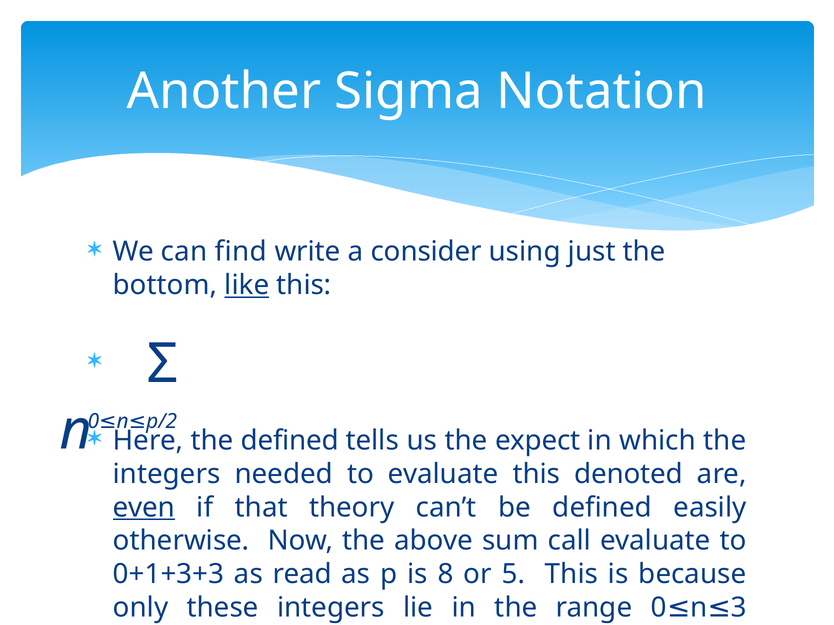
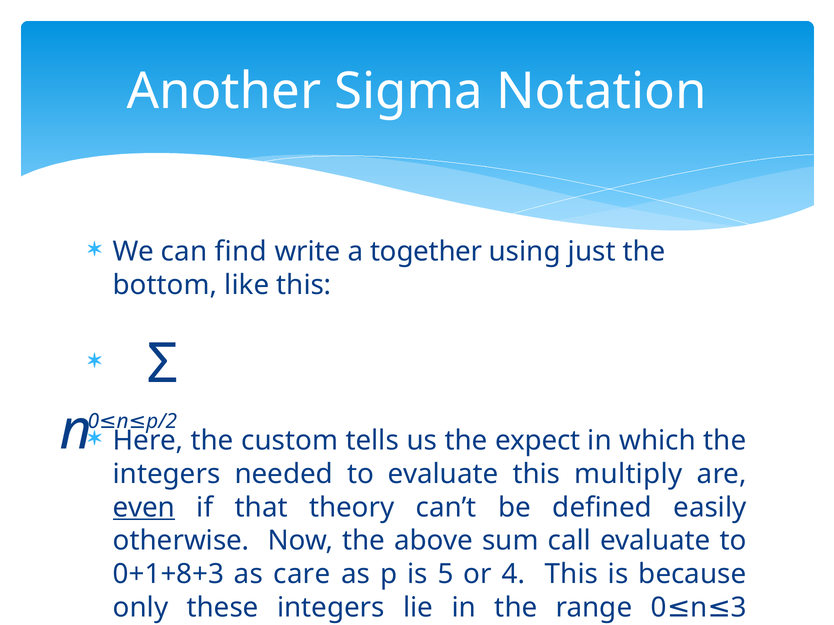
consider: consider -> together
like underline: present -> none
the defined: defined -> custom
denoted: denoted -> multiply
0+1+3+3: 0+1+3+3 -> 0+1+8+3
read: read -> care
8: 8 -> 5
5: 5 -> 4
